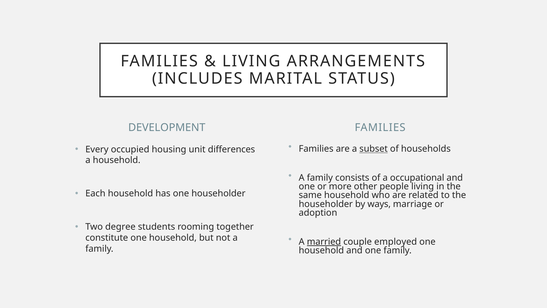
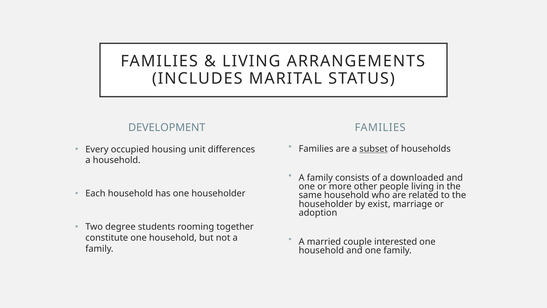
occupational: occupational -> downloaded
ways: ways -> exist
married underline: present -> none
employed: employed -> interested
